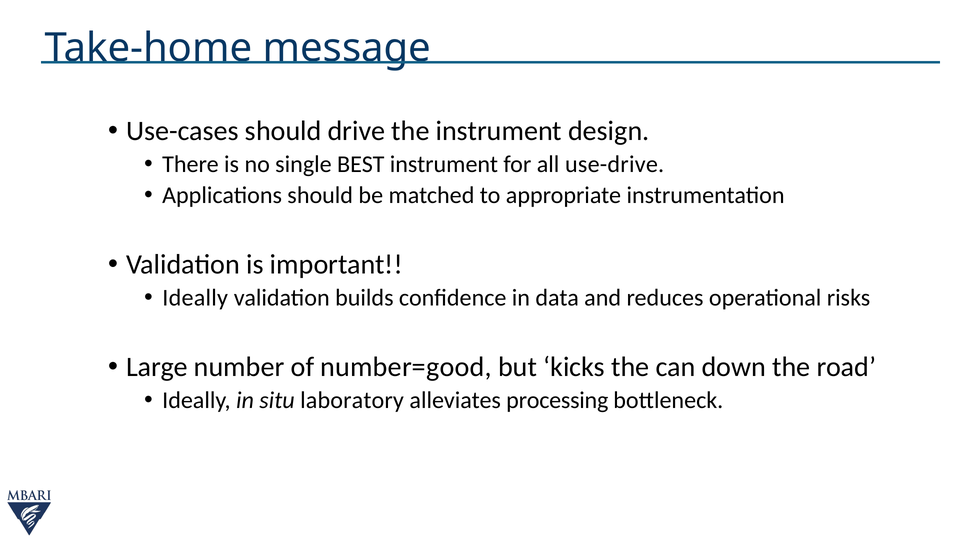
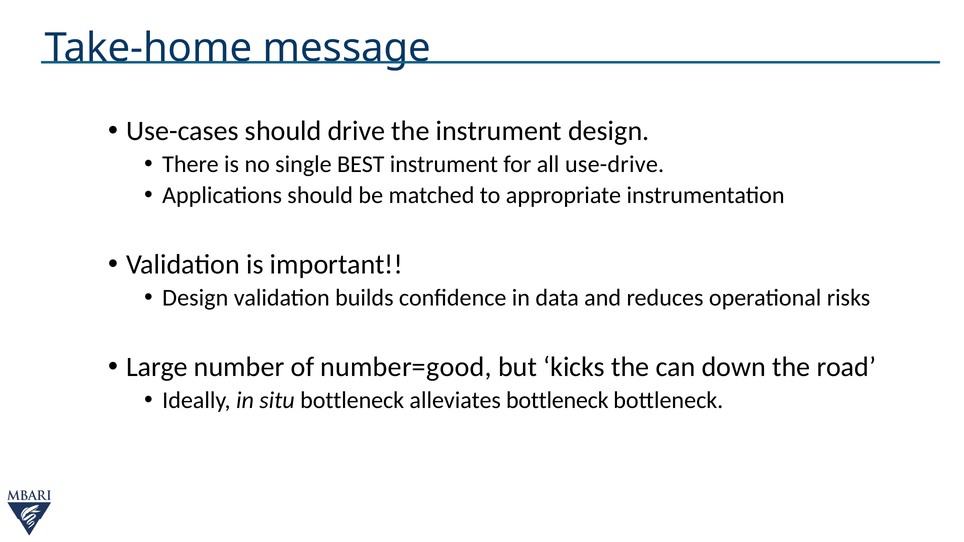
Ideally at (195, 298): Ideally -> Design
situ laboratory: laboratory -> bottleneck
alleviates processing: processing -> bottleneck
